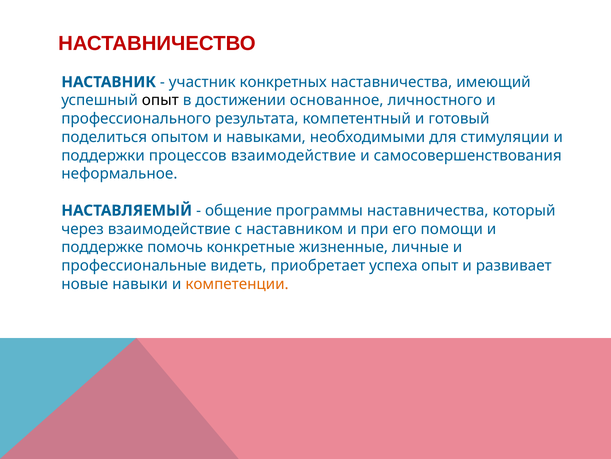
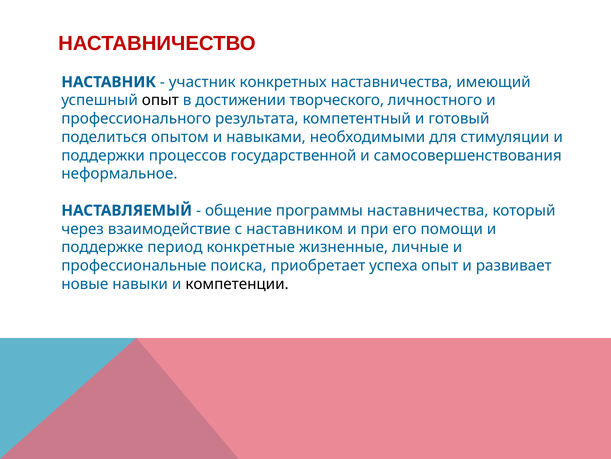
основанное: основанное -> творческого
процессов взаимодействие: взаимодействие -> государственной
помочь: помочь -> период
видеть: видеть -> поиска
компетенции colour: orange -> black
